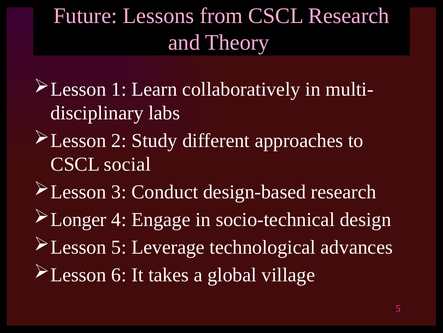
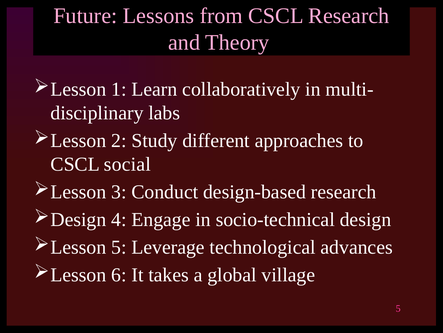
Longer at (79, 219): Longer -> Design
